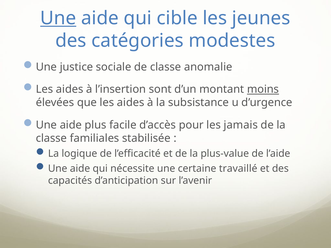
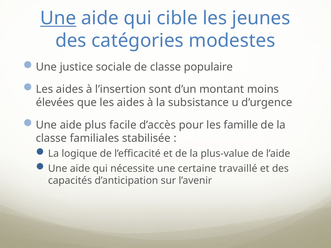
anomalie: anomalie -> populaire
moins underline: present -> none
jamais: jamais -> famille
